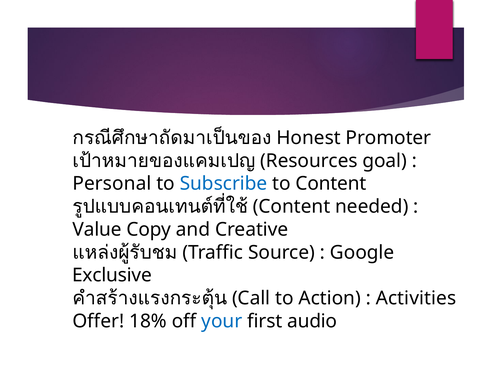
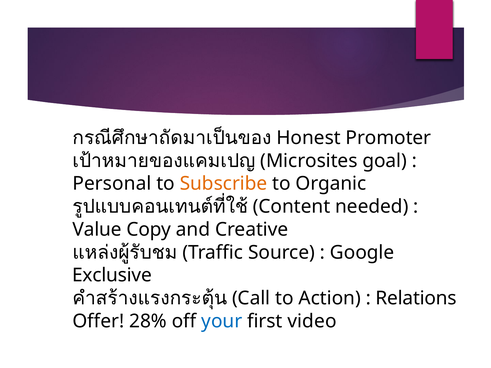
Resources: Resources -> Microsites
Subscribe colour: blue -> orange
to Content: Content -> Organic
Activities: Activities -> Relations
18%: 18% -> 28%
audio: audio -> video
